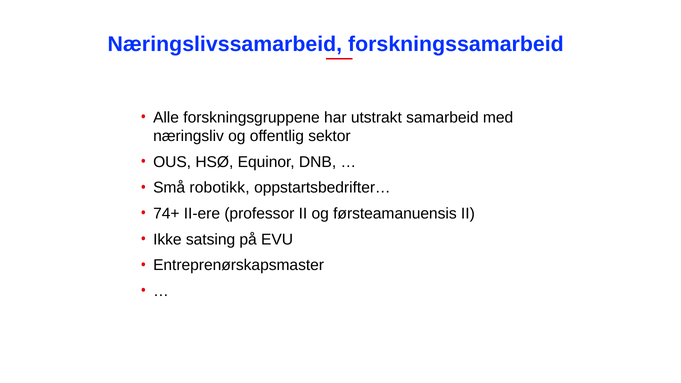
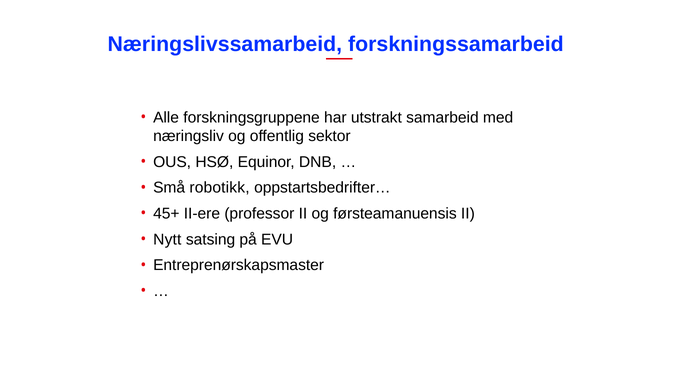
74+: 74+ -> 45+
Ikke: Ikke -> Nytt
